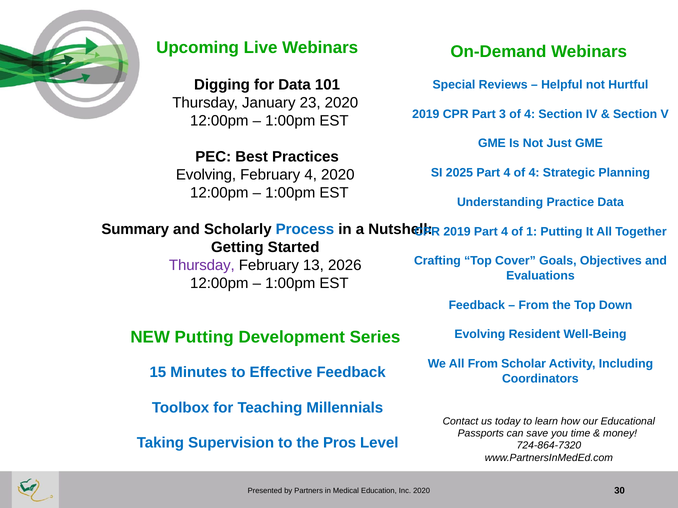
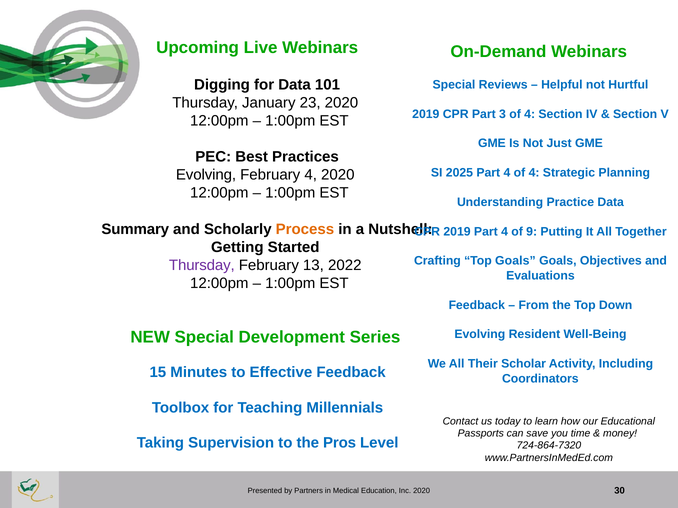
Process colour: blue -> orange
1: 1 -> 9
Top Cover: Cover -> Goals
2026: 2026 -> 2022
NEW Putting: Putting -> Special
All From: From -> Their
